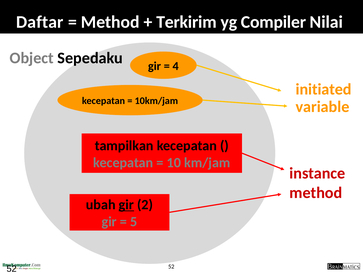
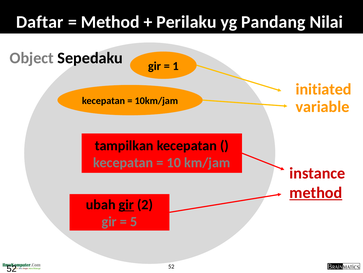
Terkirim: Terkirim -> Perilaku
Compiler: Compiler -> Pandang
4: 4 -> 1
method at (316, 192) underline: none -> present
